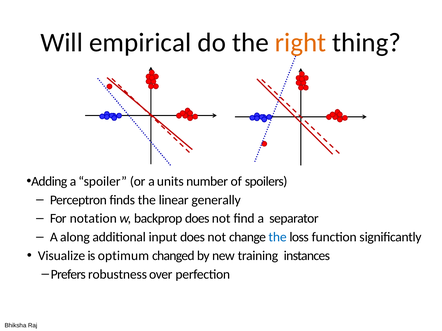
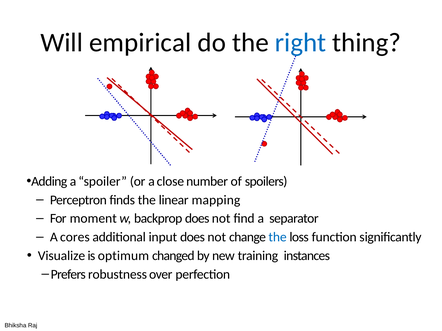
right colour: orange -> blue
units: units -> close
generally: generally -> mapping
notation: notation -> moment
along: along -> cores
